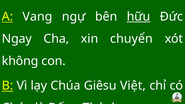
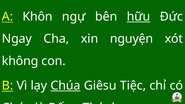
Vang: Vang -> Khôn
chuyển: chuyển -> nguyện
Chúa at (65, 86) underline: none -> present
Việt: Việt -> Tiệc
